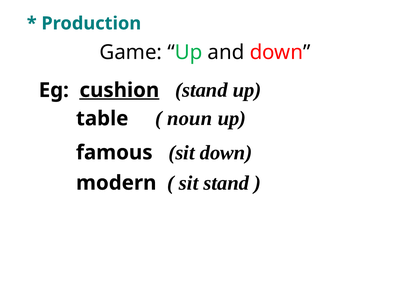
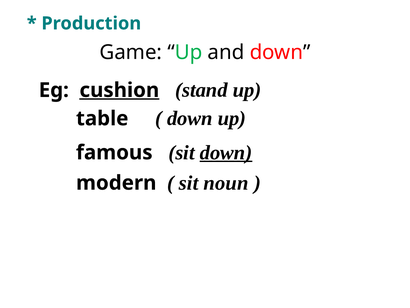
noun at (190, 118): noun -> down
down at (226, 152) underline: none -> present
sit stand: stand -> noun
